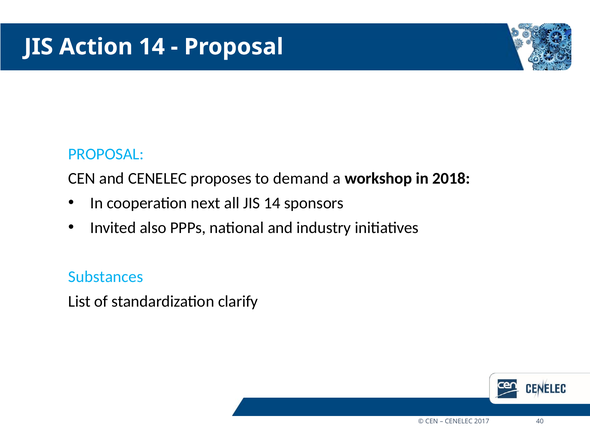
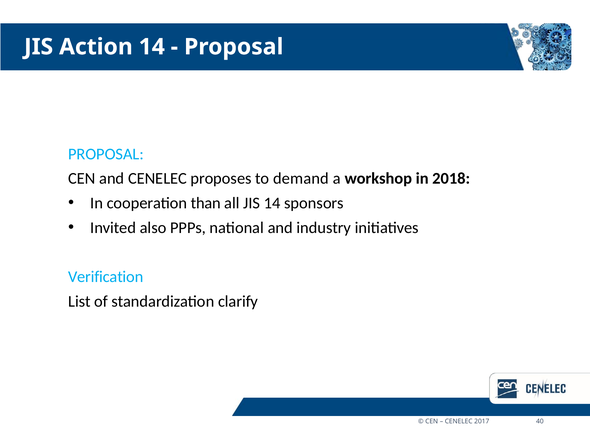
next: next -> than
Substances: Substances -> Verification
